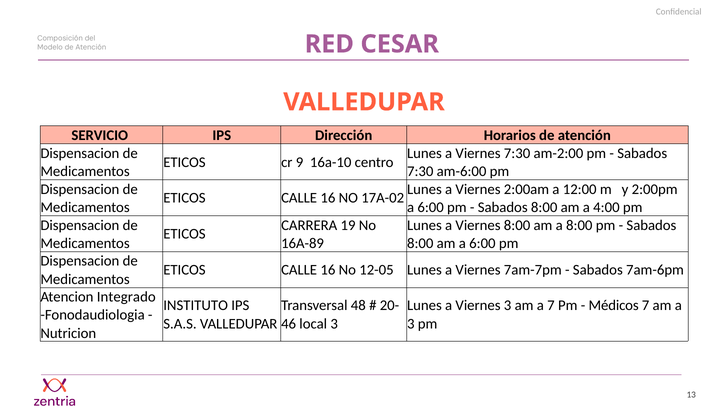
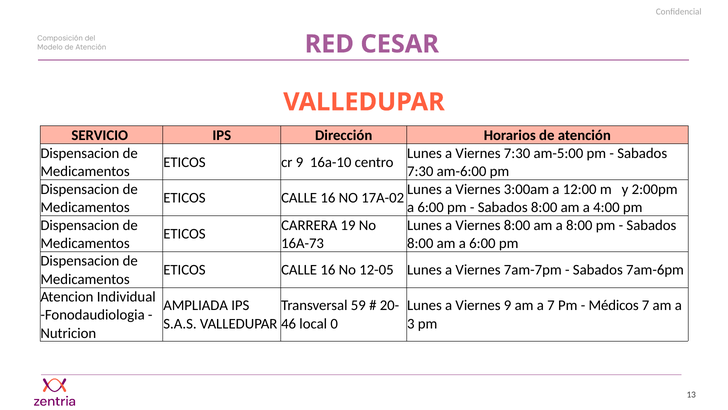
am-2:00: am-2:00 -> am-5:00
2:00am: 2:00am -> 3:00am
16A-89: 16A-89 -> 16A-73
Integrado: Integrado -> Individual
INSTITUTO: INSTITUTO -> AMPLIADA
48: 48 -> 59
Viernes 3: 3 -> 9
local 3: 3 -> 0
